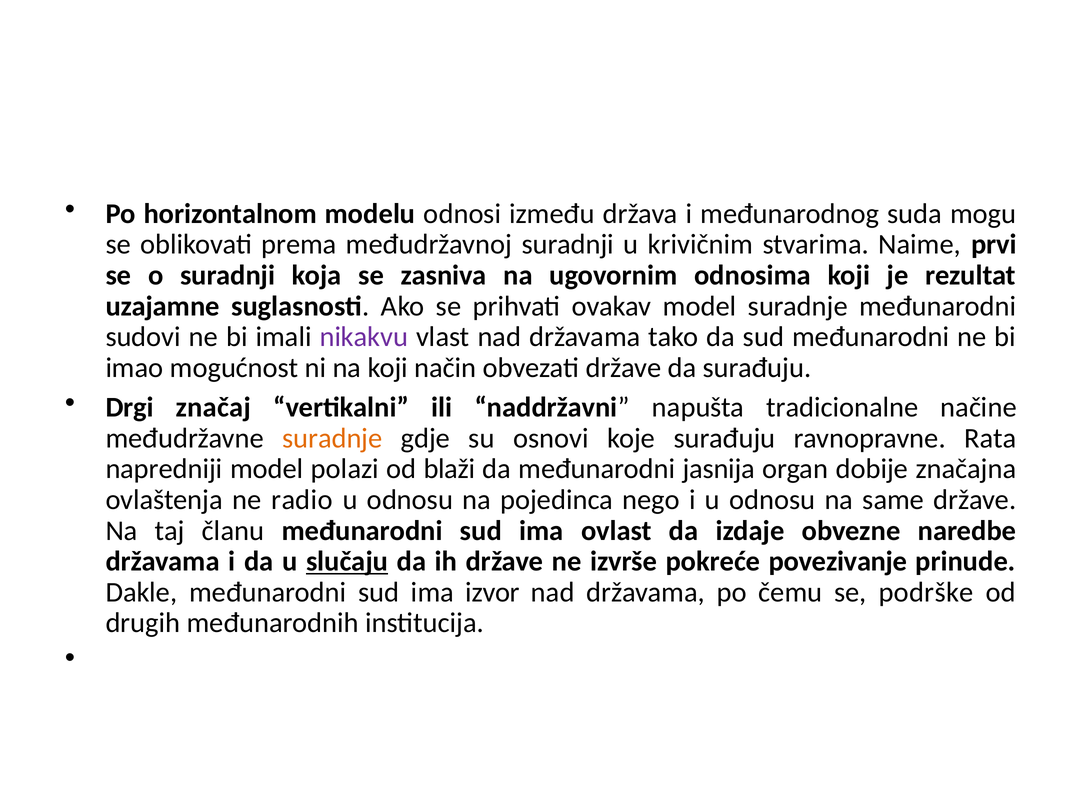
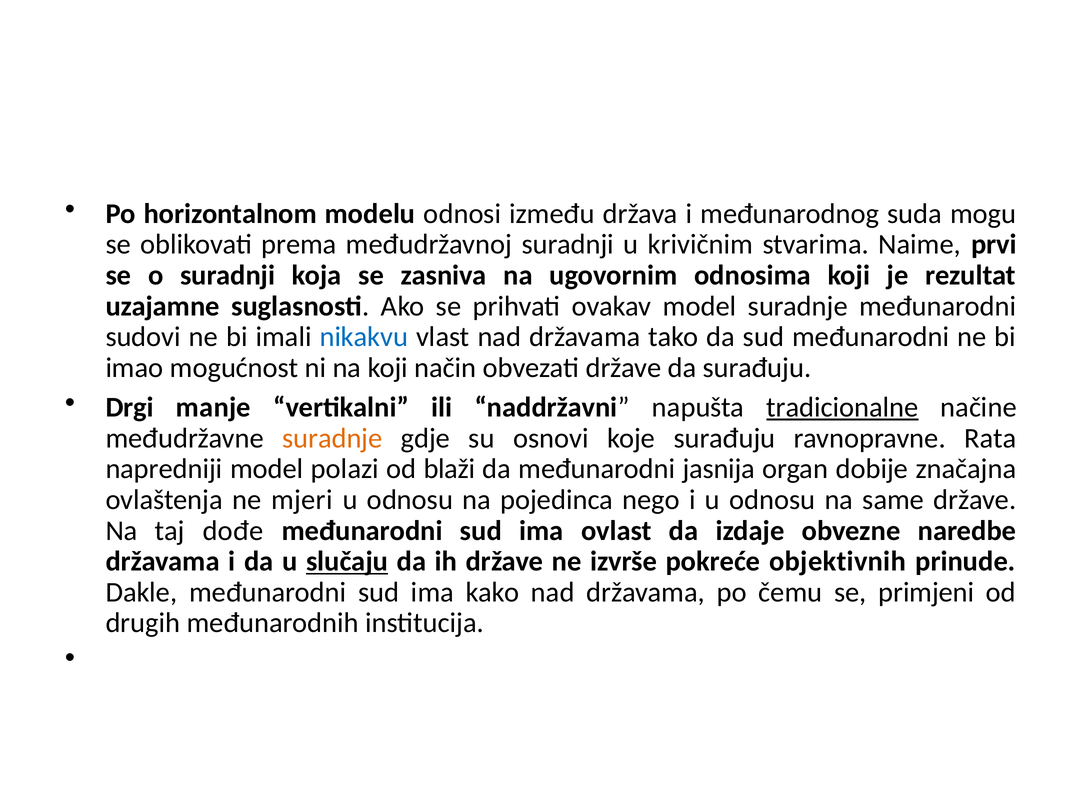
nikakvu colour: purple -> blue
značaj: značaj -> manje
tradicionalne underline: none -> present
radio: radio -> mjeri
članu: članu -> dođe
povezivanje: povezivanje -> objektivnih
izvor: izvor -> kako
podrške: podrške -> primjeni
